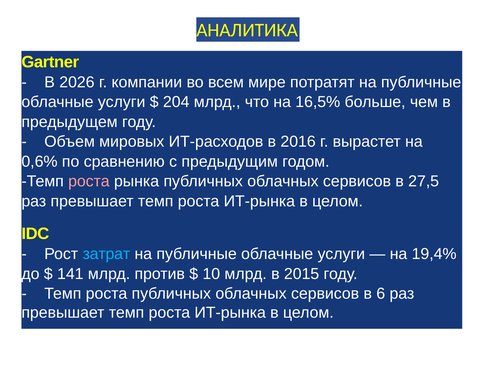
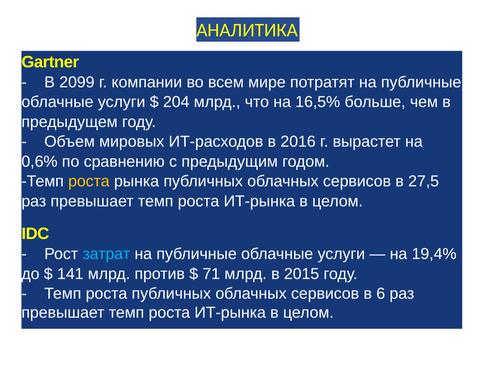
2026: 2026 -> 2099
роста at (89, 181) colour: pink -> yellow
10: 10 -> 71
